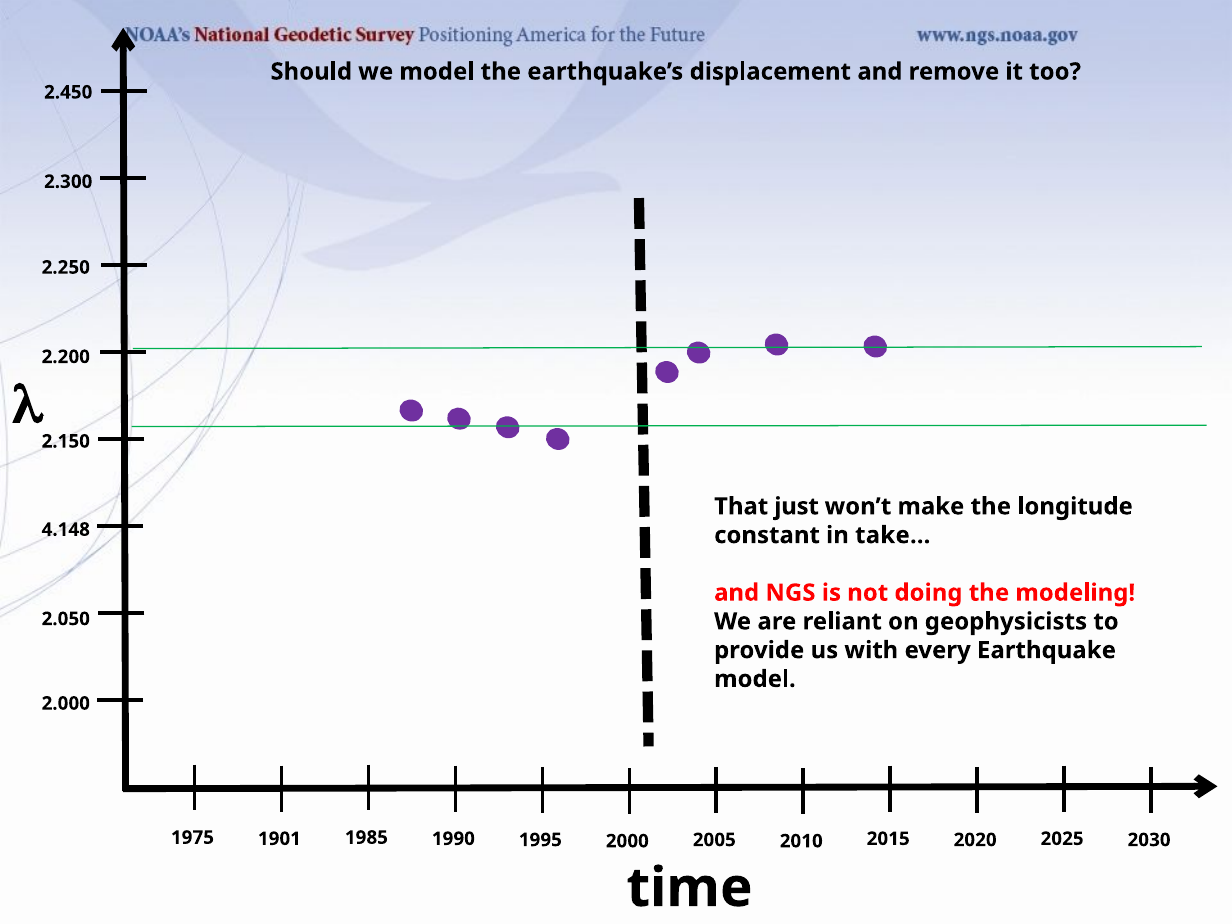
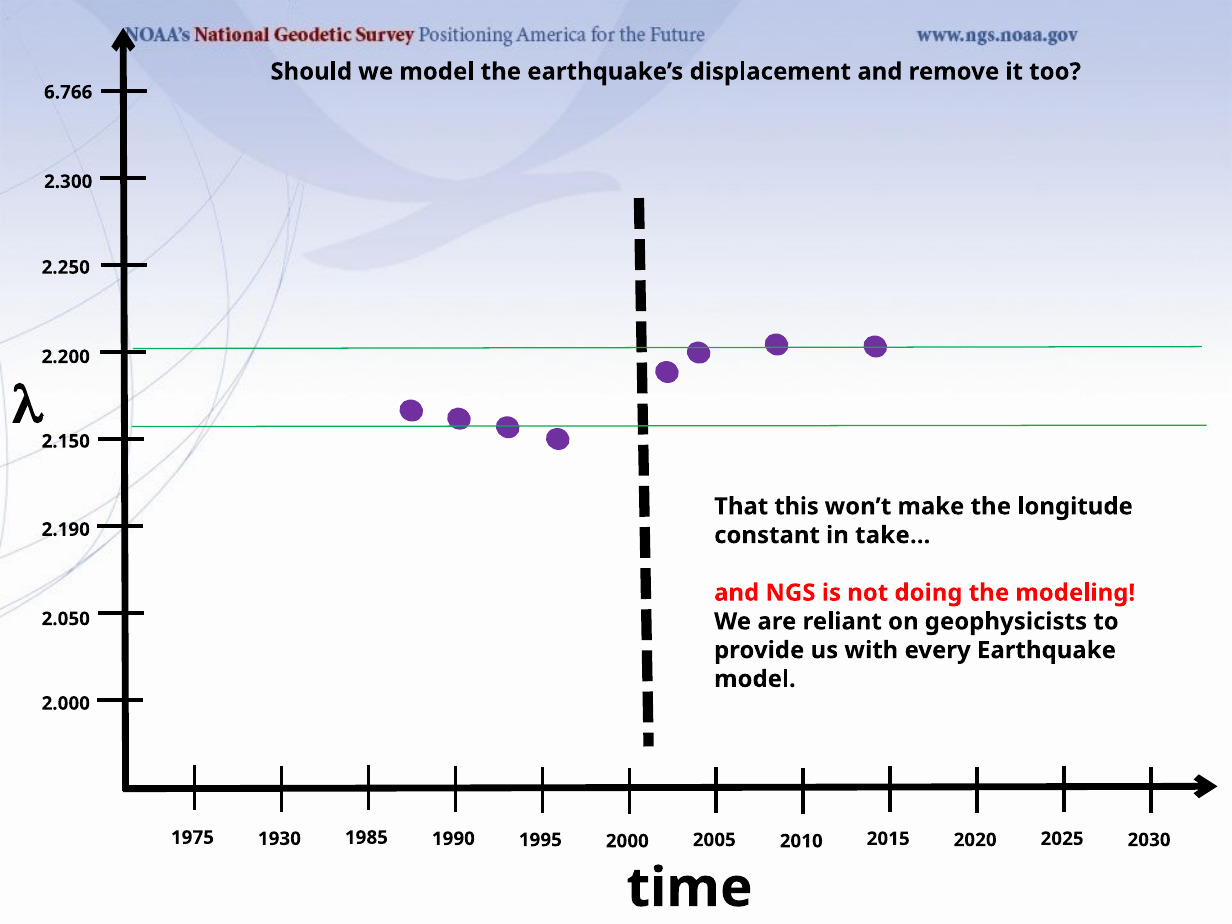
2.450: 2.450 -> 6.766
just: just -> this
4.148: 4.148 -> 2.190
1901: 1901 -> 1930
